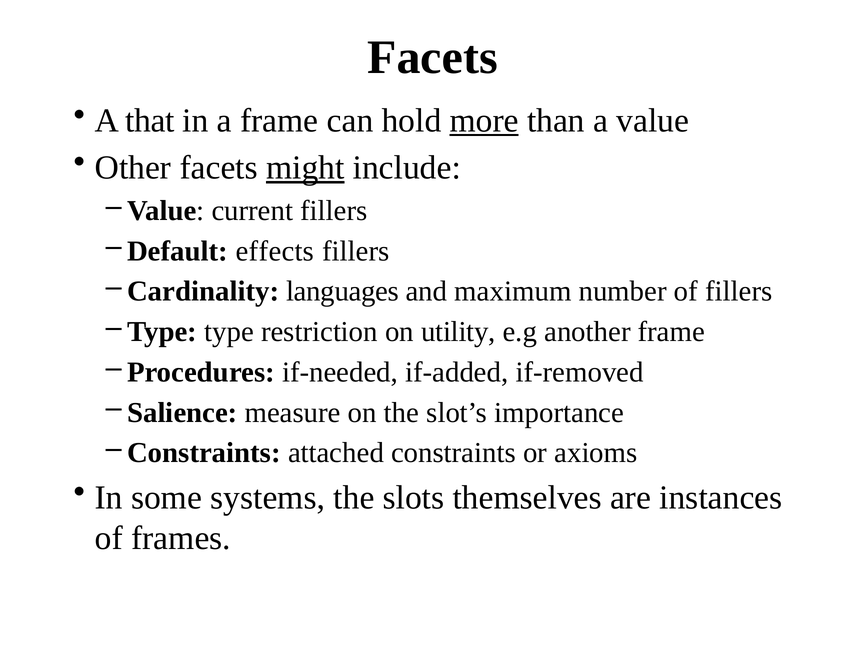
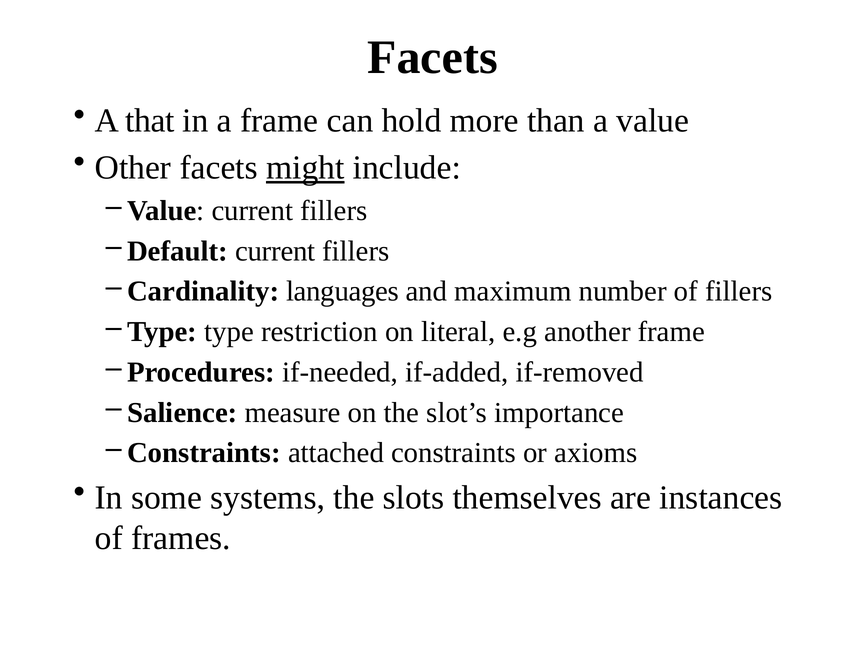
more underline: present -> none
Default effects: effects -> current
utility: utility -> literal
